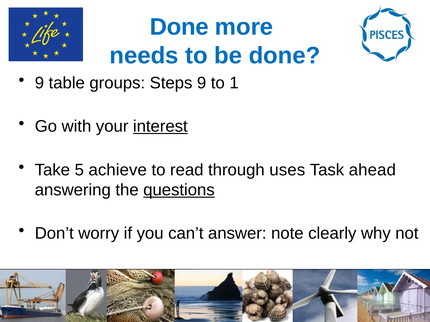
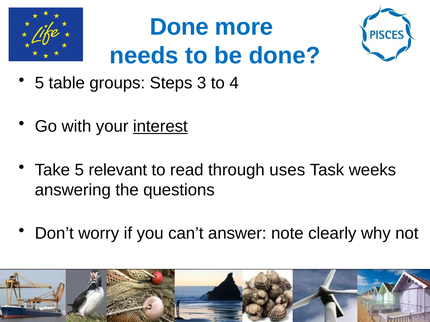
9 at (39, 83): 9 -> 5
Steps 9: 9 -> 3
1: 1 -> 4
achieve: achieve -> relevant
ahead: ahead -> weeks
questions underline: present -> none
